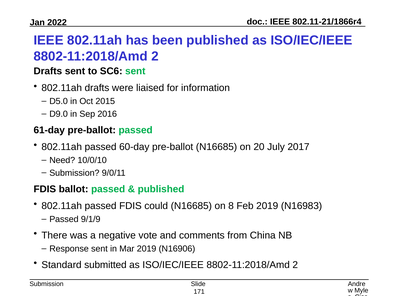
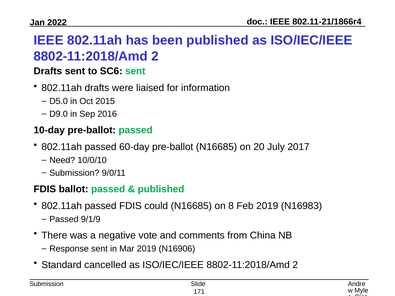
61-day: 61-day -> 10-day
submitted: submitted -> cancelled
